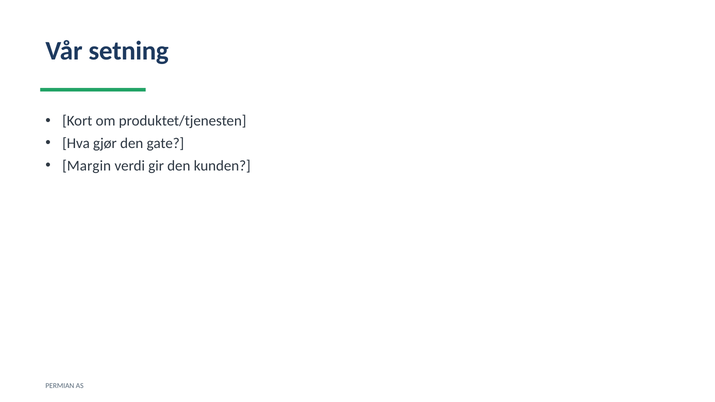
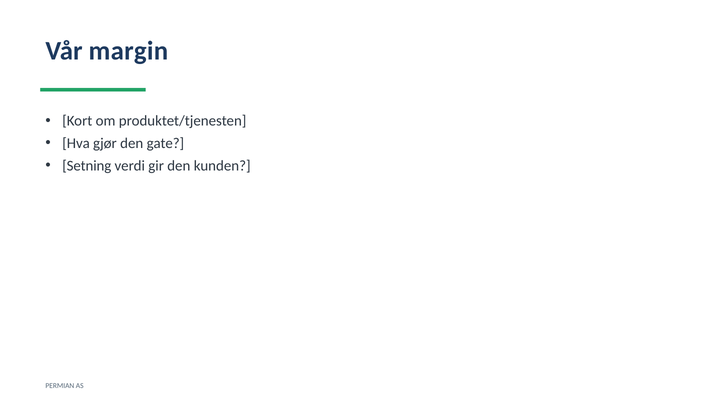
setning: setning -> margin
Margin: Margin -> Setning
